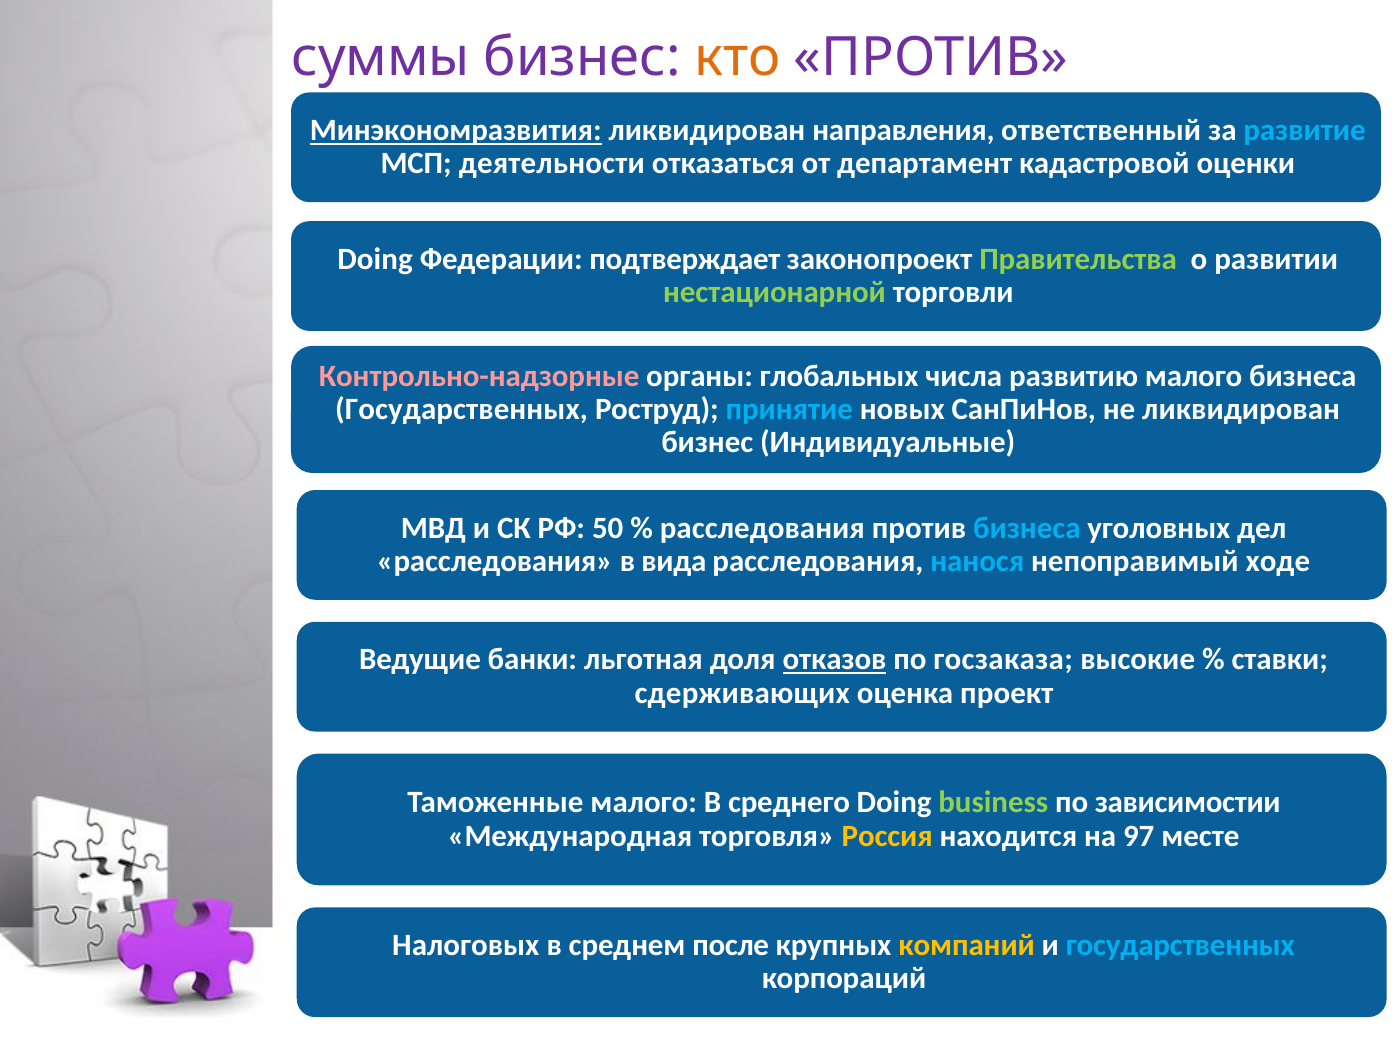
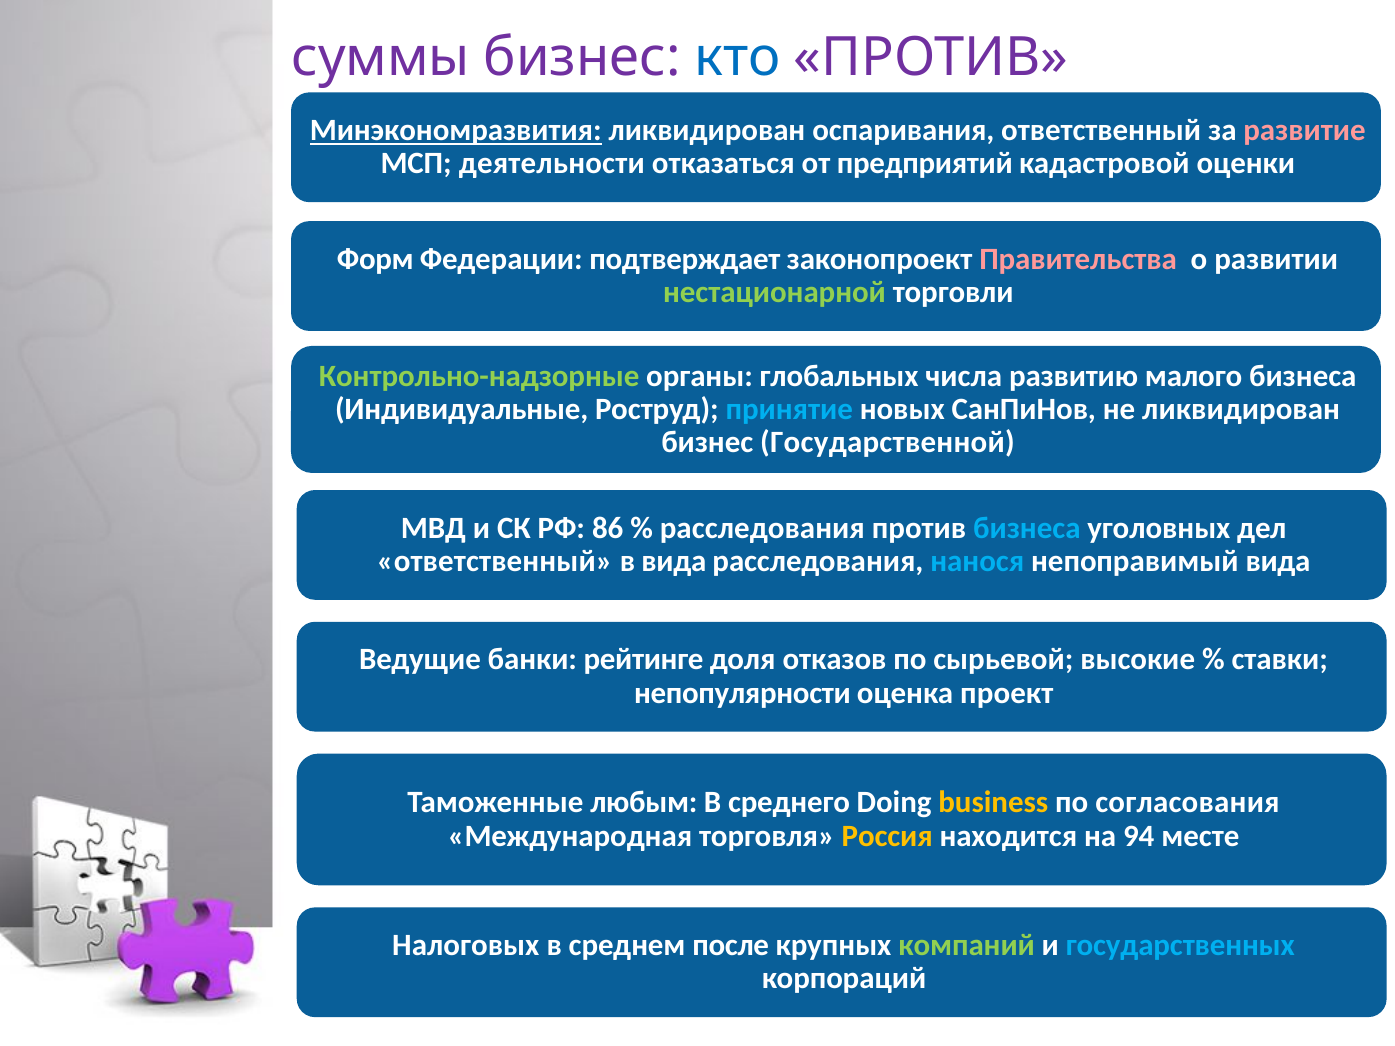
кто colour: orange -> blue
направления: направления -> оспаривания
развитие colour: light blue -> pink
департамент: департамент -> предприятий
Doing at (375, 259): Doing -> Форм
Правительства colour: light green -> pink
Контрольно-надзорные colour: pink -> light green
Государственных at (462, 409): Государственных -> Индивидуальные
Индивидуальные: Индивидуальные -> Государственной
50: 50 -> 86
расследования at (495, 562): расследования -> ответственный
непоправимый ходе: ходе -> вида
льготная: льготная -> рейтинге
отказов underline: present -> none
госзаказа: госзаказа -> сырьевой
сдерживающих: сдерживающих -> непопулярности
Таможенные малого: малого -> любым
business colour: light green -> yellow
зависимостии: зависимостии -> согласования
97: 97 -> 94
компаний colour: yellow -> light green
